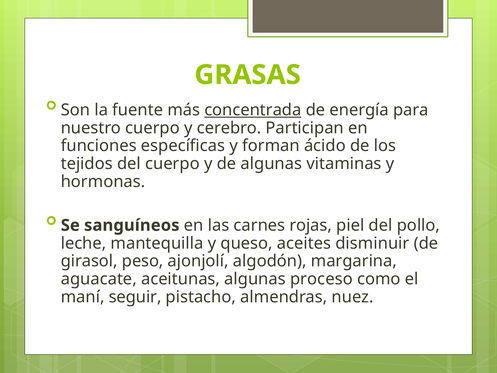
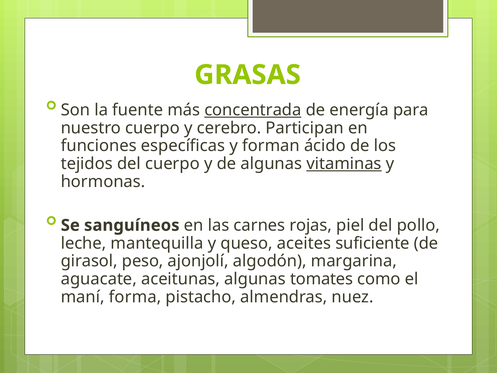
vitaminas underline: none -> present
disminuir: disminuir -> suficiente
proceso: proceso -> tomates
seguir: seguir -> forma
